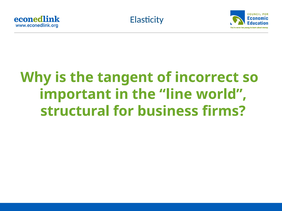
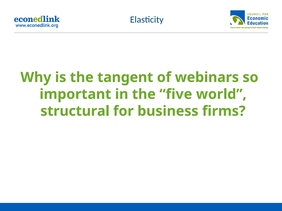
incorrect: incorrect -> webinars
line: line -> five
